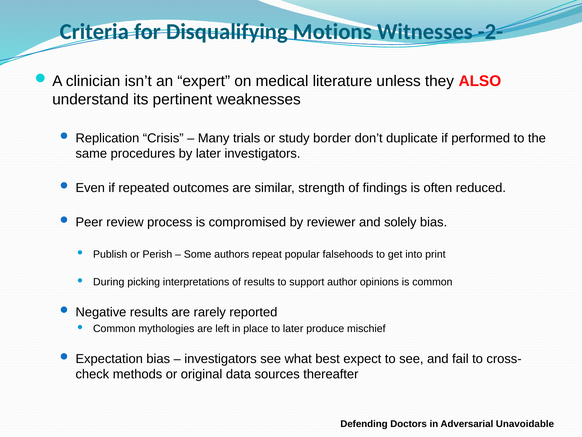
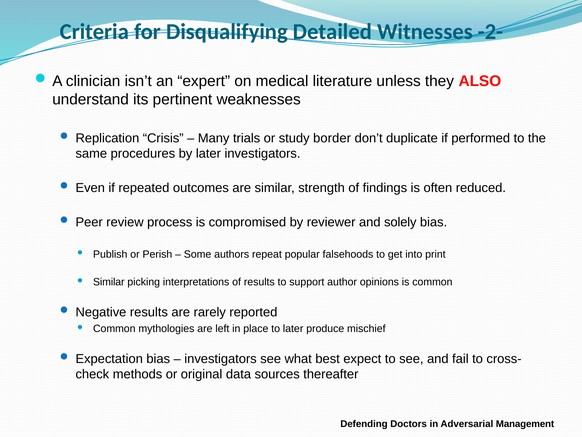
Motions: Motions -> Detailed
During at (109, 282): During -> Similar
Unavoidable: Unavoidable -> Management
